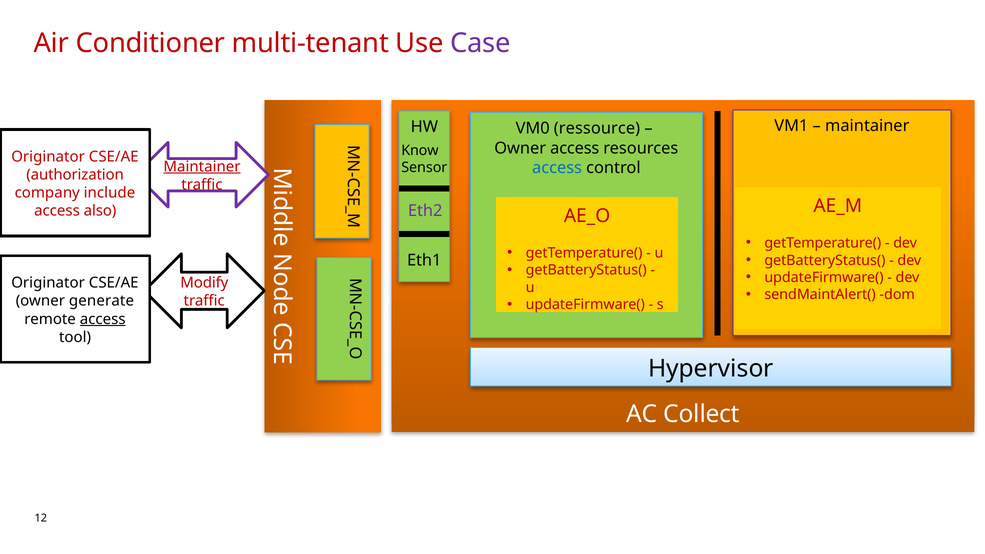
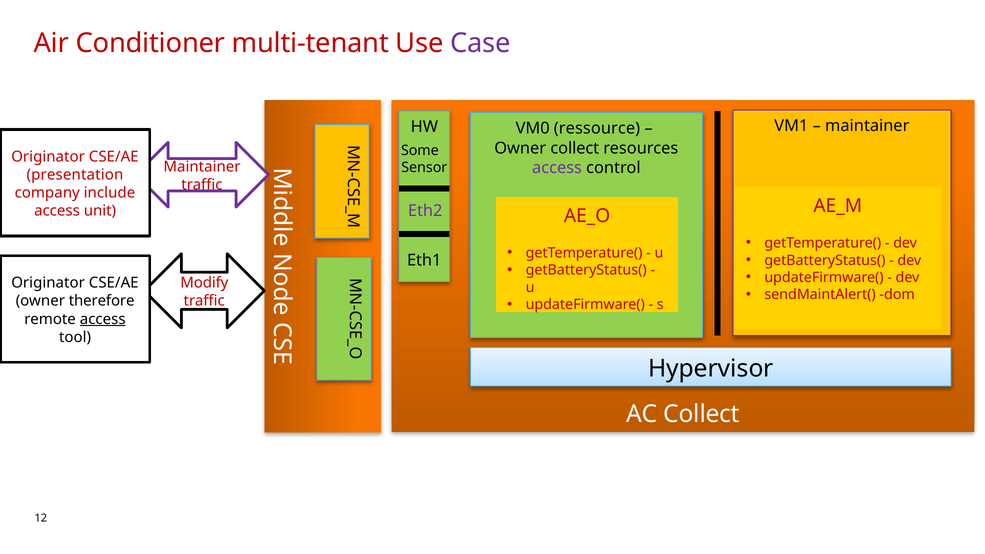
Owner access: access -> collect
Know: Know -> Some
Maintainer at (202, 167) underline: present -> none
access at (557, 168) colour: blue -> purple
authorization: authorization -> presentation
also: also -> unit
generate: generate -> therefore
